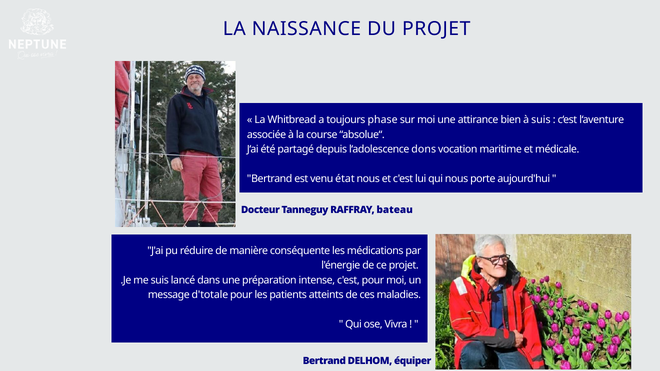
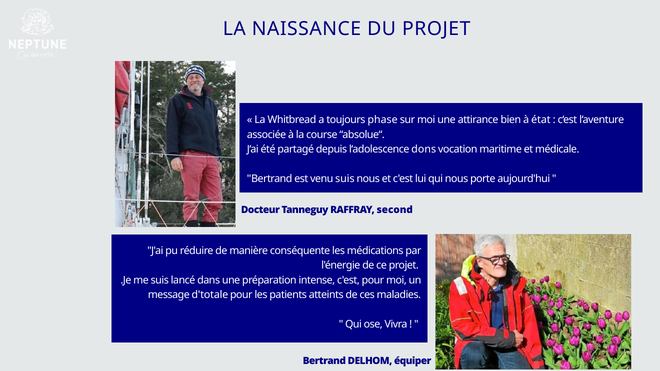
à suis: suis -> état
venu état: état -> suis
bateau: bateau -> second
